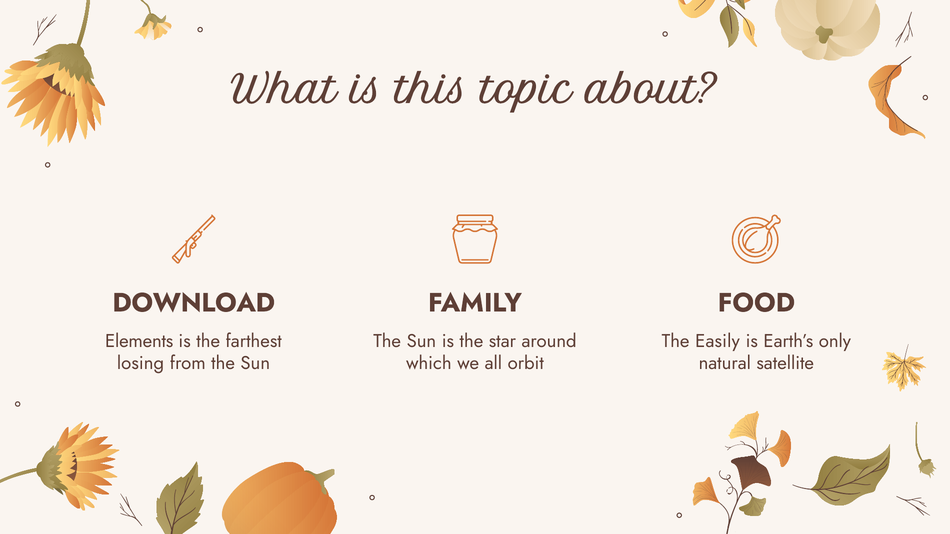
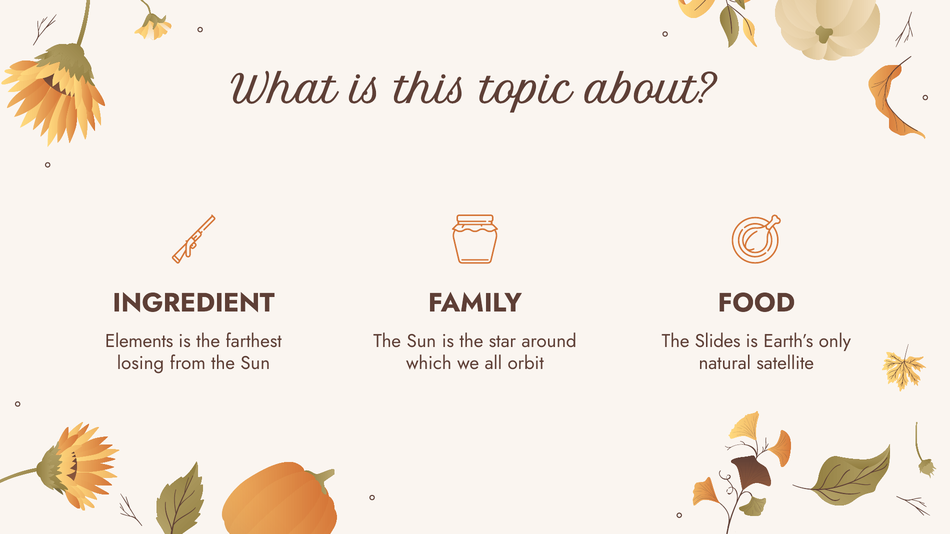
DOWNLOAD: DOWNLOAD -> INGREDIENT
Easily: Easily -> Slides
